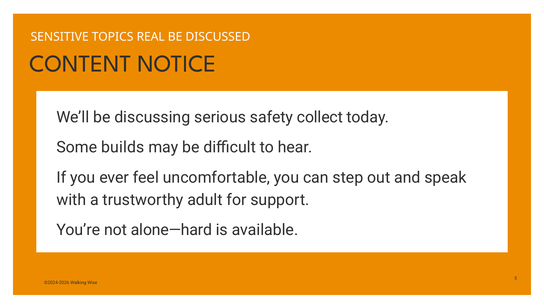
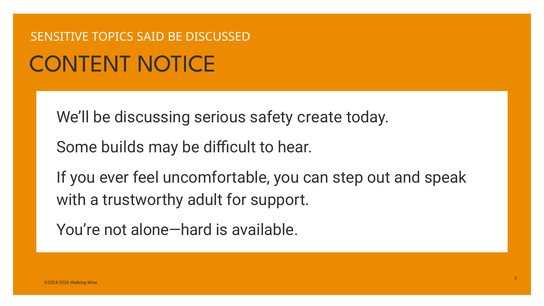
REAL: REAL -> SAID
collect: collect -> create
